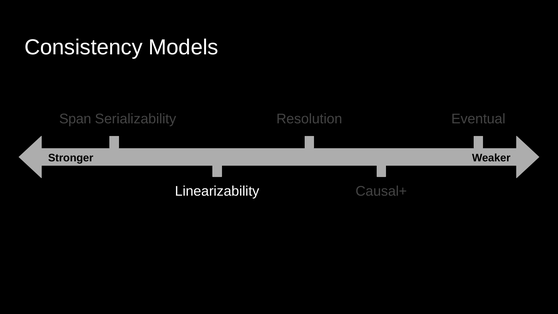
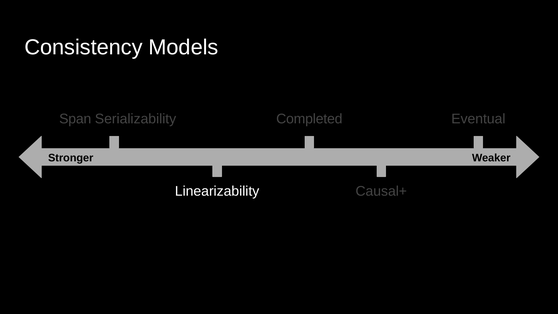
Resolution: Resolution -> Completed
